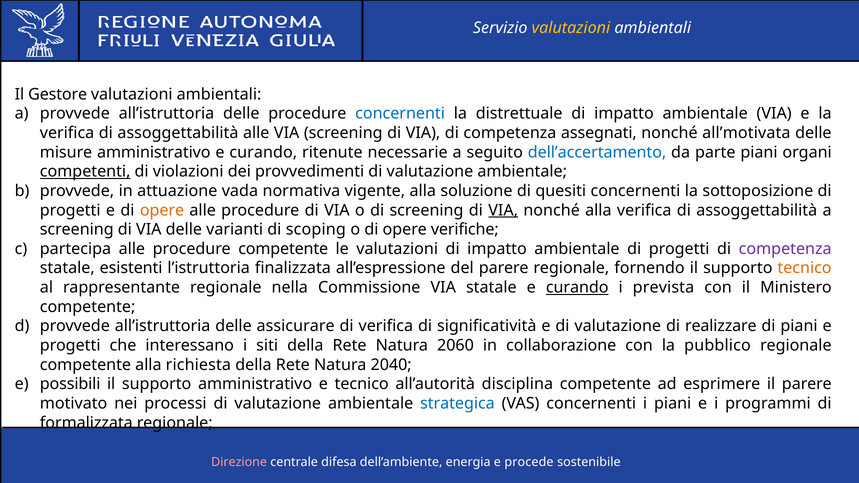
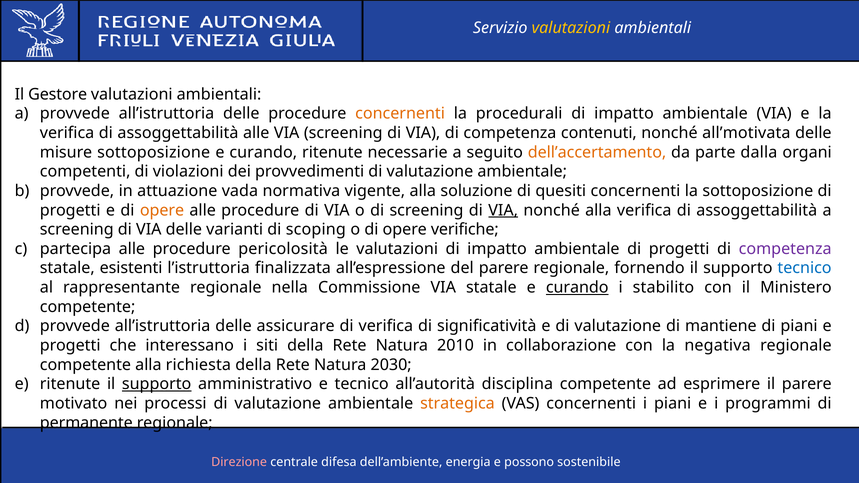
concernenti at (400, 114) colour: blue -> orange
distrettuale: distrettuale -> procedurali
assegnati: assegnati -> contenuti
misure amministrativo: amministrativo -> sottoposizione
dell’accertamento colour: blue -> orange
parte piani: piani -> dalla
competenti underline: present -> none
procedure competente: competente -> pericolosità
tecnico at (805, 268) colour: orange -> blue
prevista: prevista -> stabilito
realizzare: realizzare -> mantiene
2060: 2060 -> 2010
pubblico: pubblico -> negativa
2040: 2040 -> 2030
e possibili: possibili -> ritenute
supporto at (157, 384) underline: none -> present
strategica colour: blue -> orange
formalizzata: formalizzata -> permanente
procede: procede -> possono
